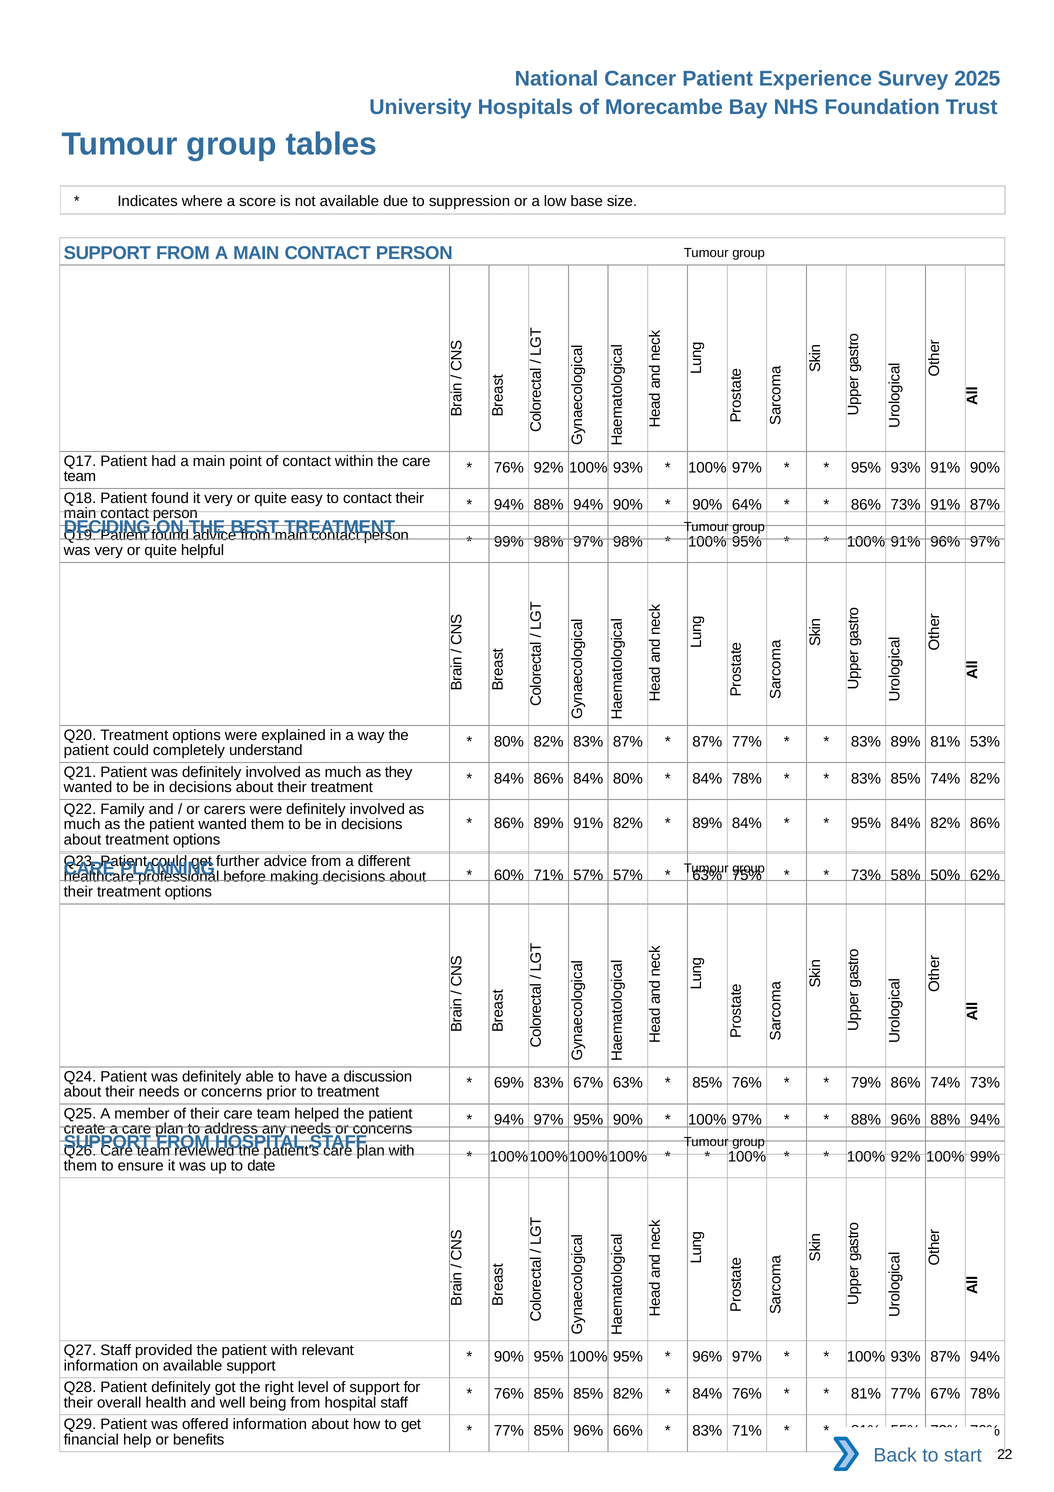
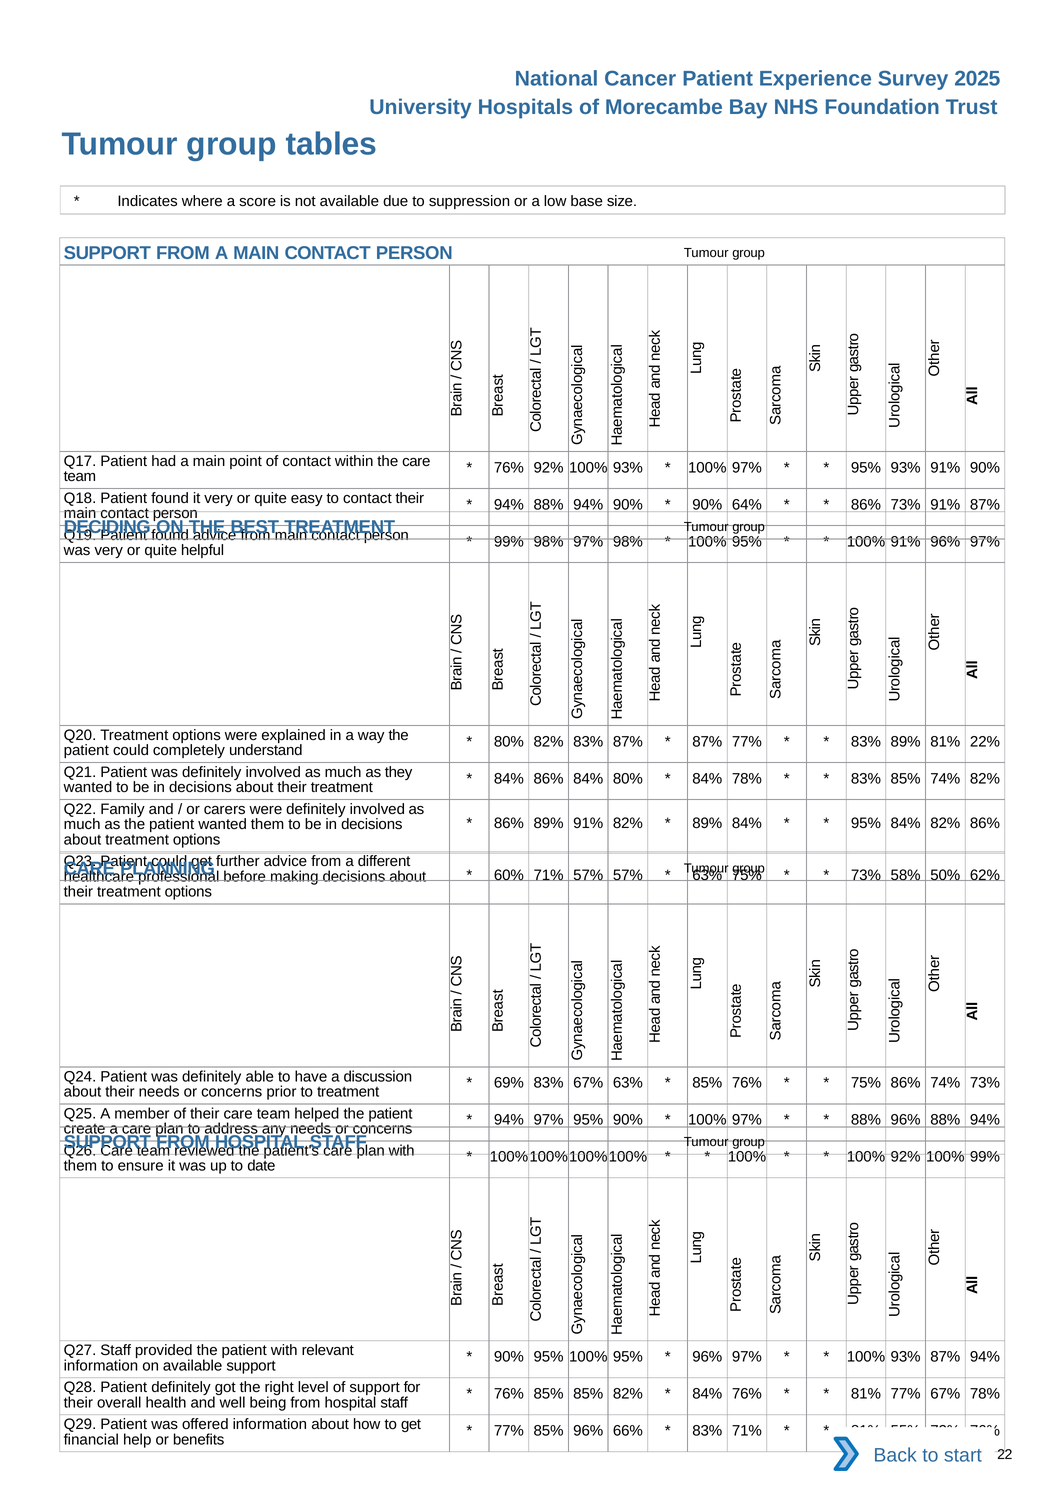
53%: 53% -> 22%
79% at (866, 1083): 79% -> 75%
